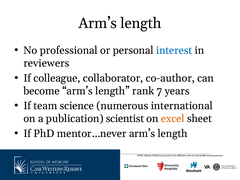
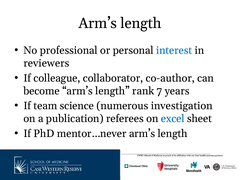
international: international -> investigation
scientist: scientist -> referees
excel colour: orange -> blue
